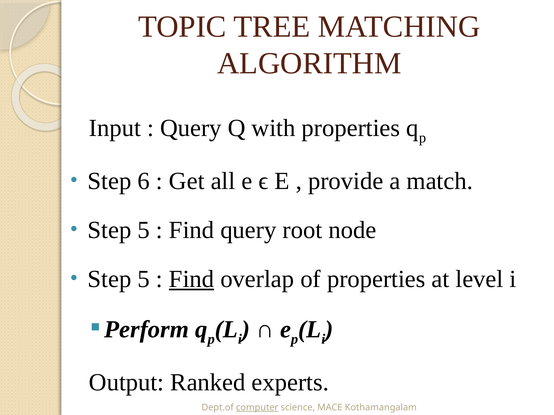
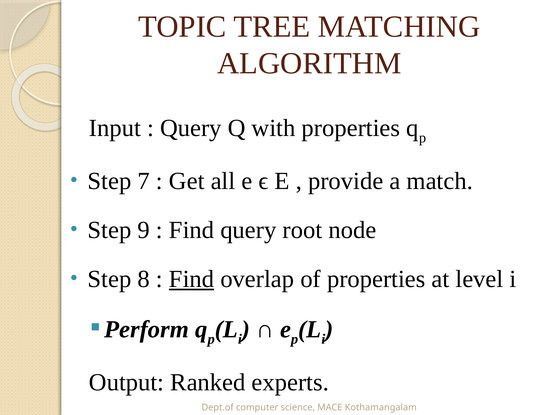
6: 6 -> 7
5 at (144, 230): 5 -> 9
5 at (144, 279): 5 -> 8
computer underline: present -> none
